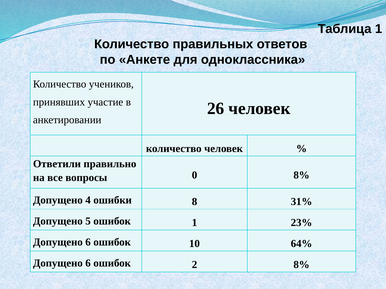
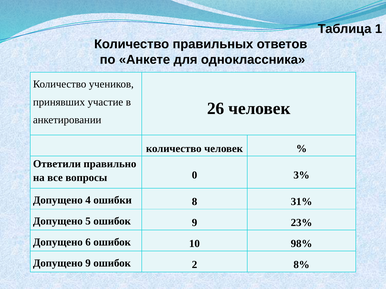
0 8%: 8% -> 3%
ошибок 1: 1 -> 9
64%: 64% -> 98%
6 at (88, 263): 6 -> 9
